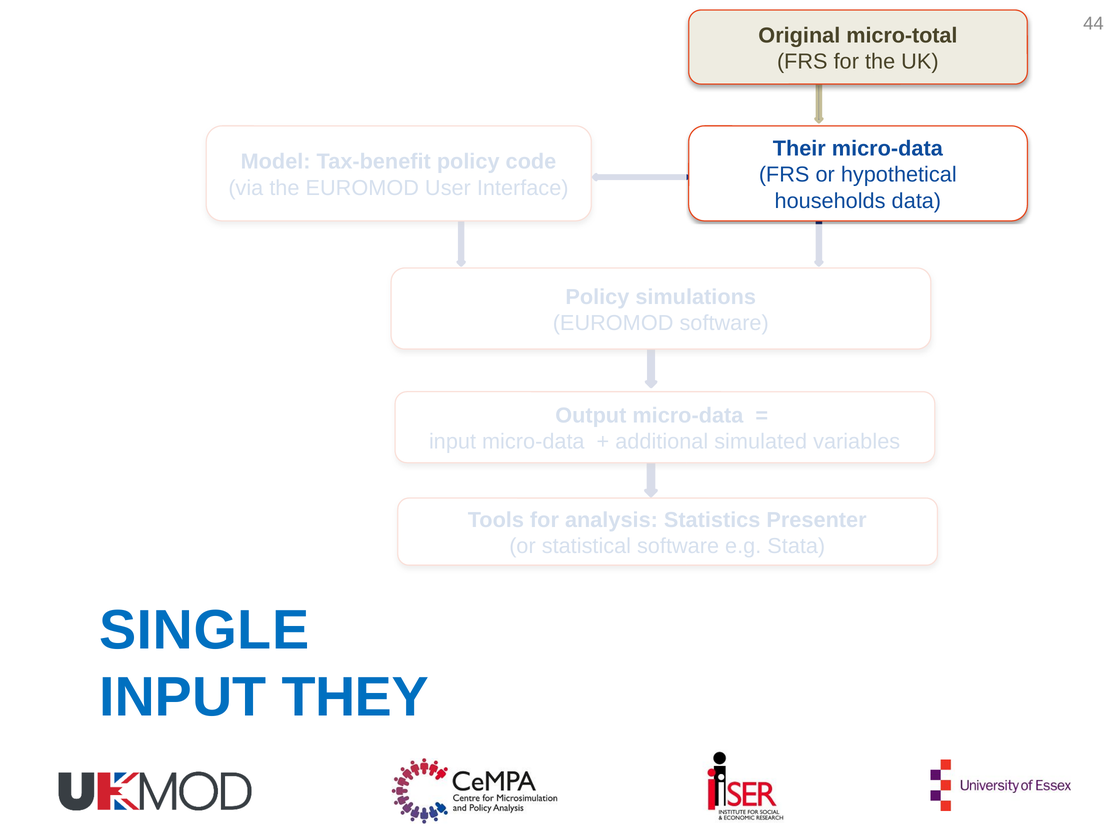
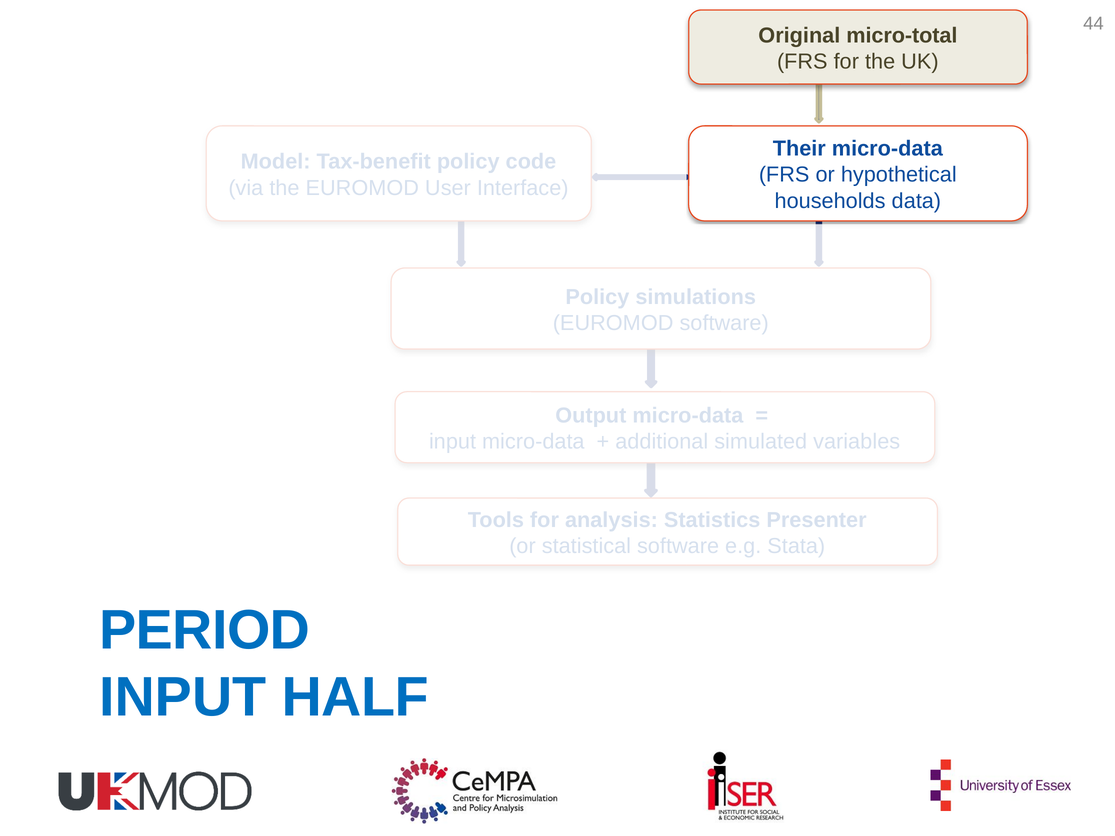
SINGLE: SINGLE -> PERIOD
THEY: THEY -> HALF
